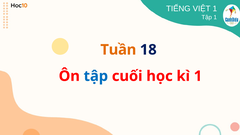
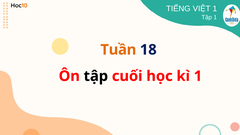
tập at (96, 76) colour: blue -> black
